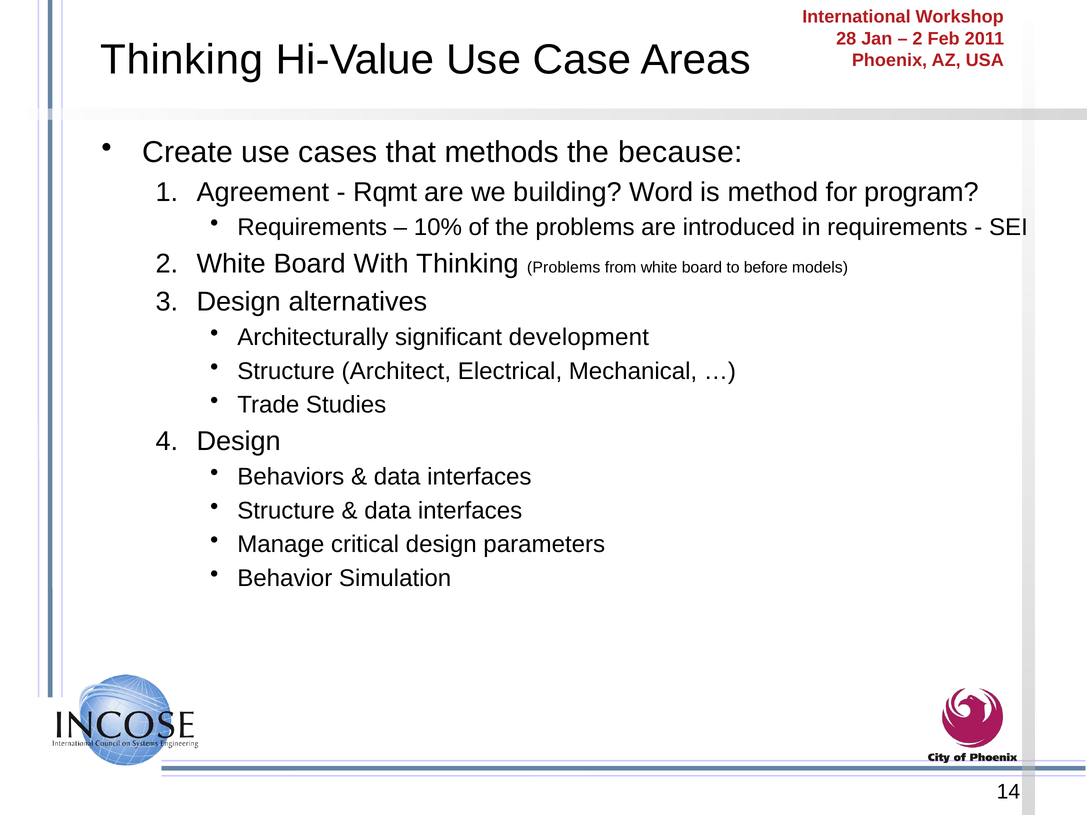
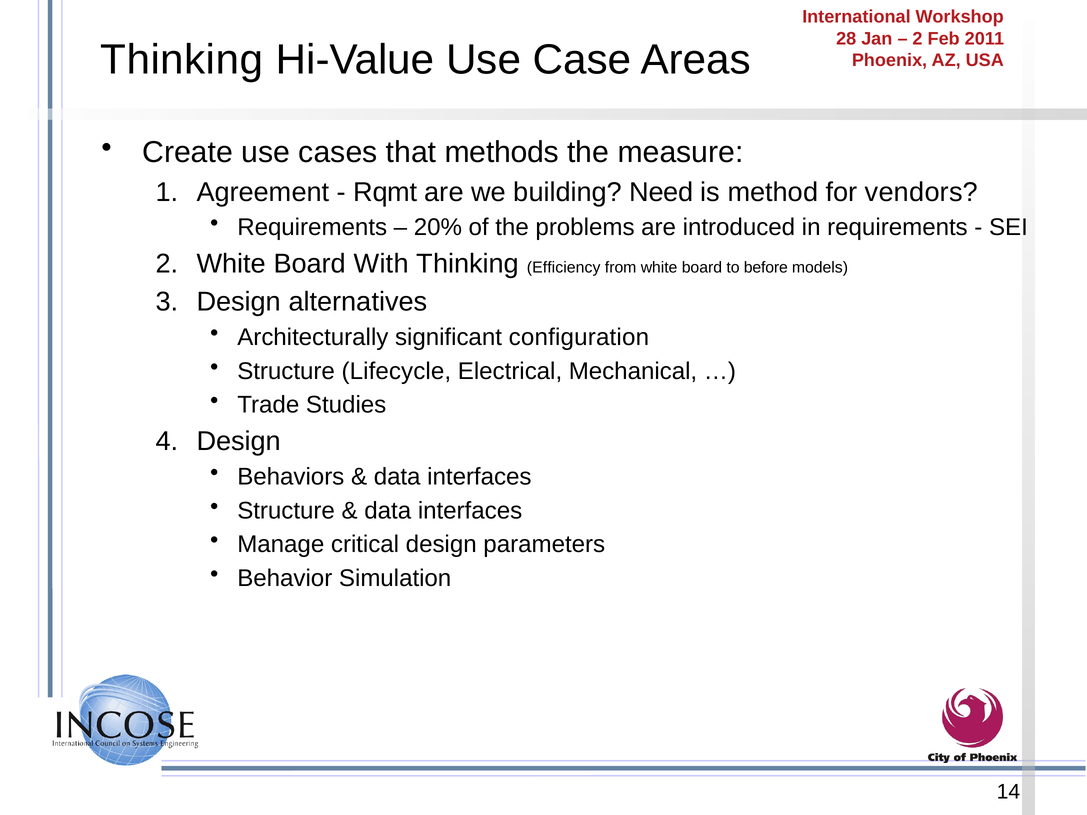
because: because -> measure
Word: Word -> Need
program: program -> vendors
10%: 10% -> 20%
Thinking Problems: Problems -> Efficiency
development: development -> configuration
Architect: Architect -> Lifecycle
